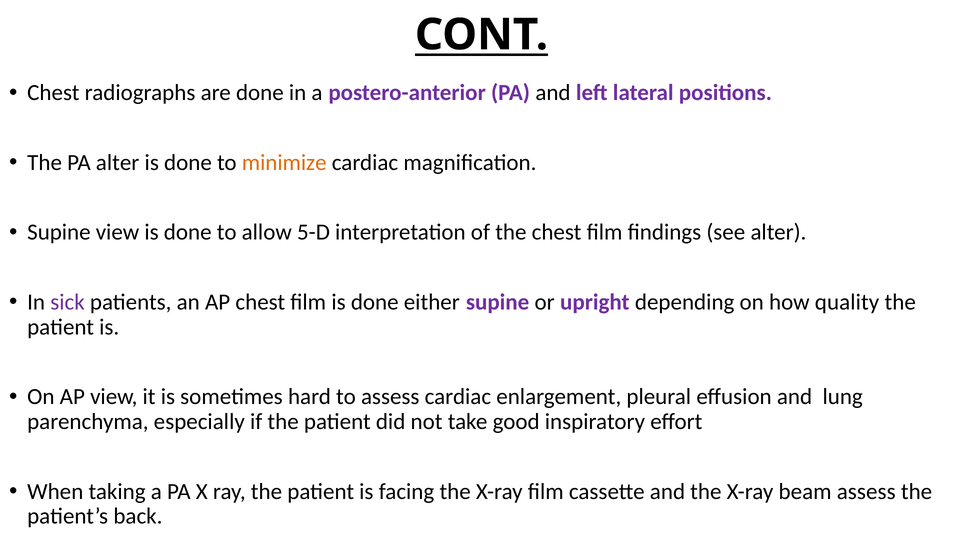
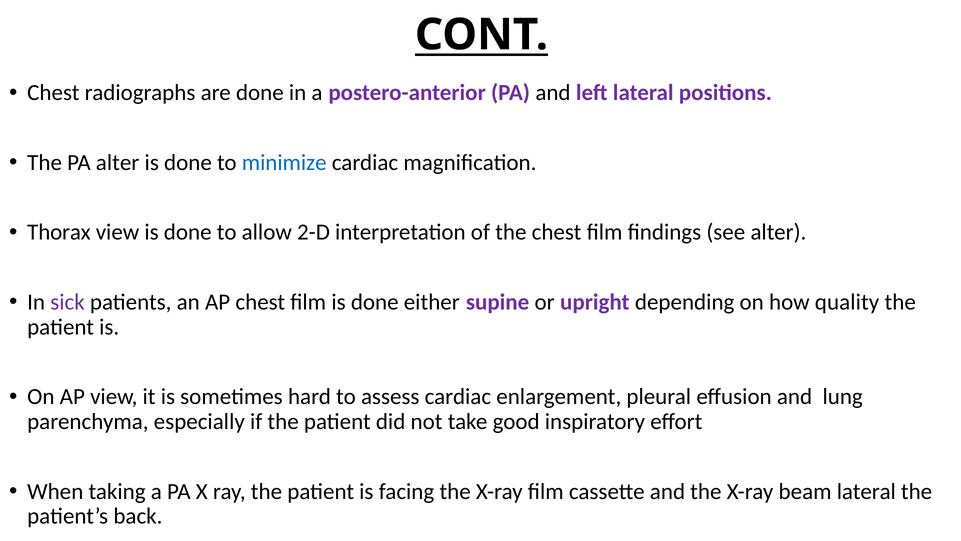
minimize colour: orange -> blue
Supine at (59, 232): Supine -> Thorax
5-D: 5-D -> 2-D
beam assess: assess -> lateral
